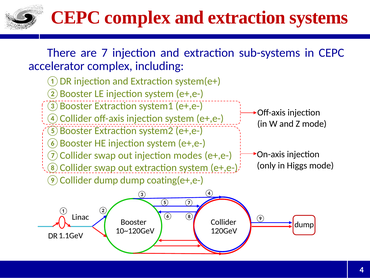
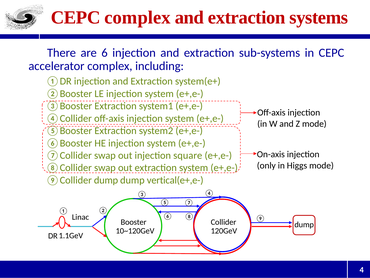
7: 7 -> 6
modes: modes -> square
coating(e+,e-: coating(e+,e- -> vertical(e+,e-
